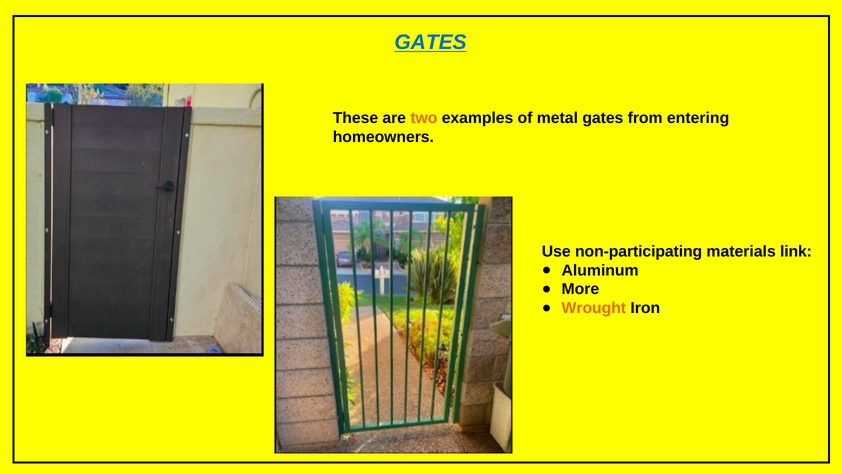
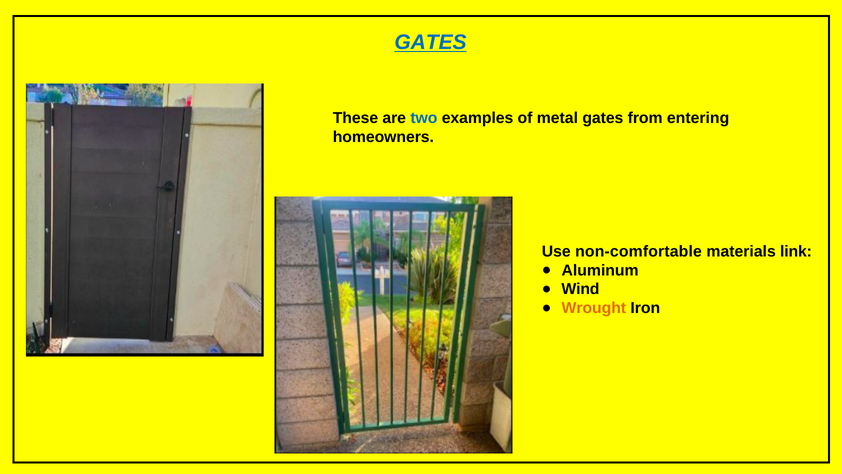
two colour: orange -> blue
non-participating: non-participating -> non-comfortable
More: More -> Wind
